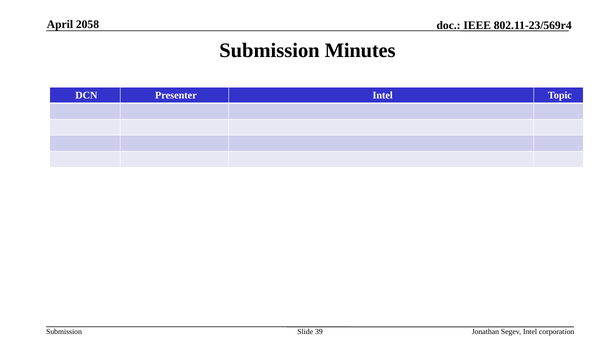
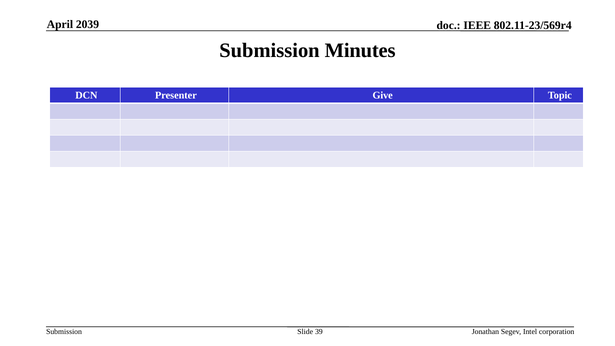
2058: 2058 -> 2039
Presenter Intel: Intel -> Give
